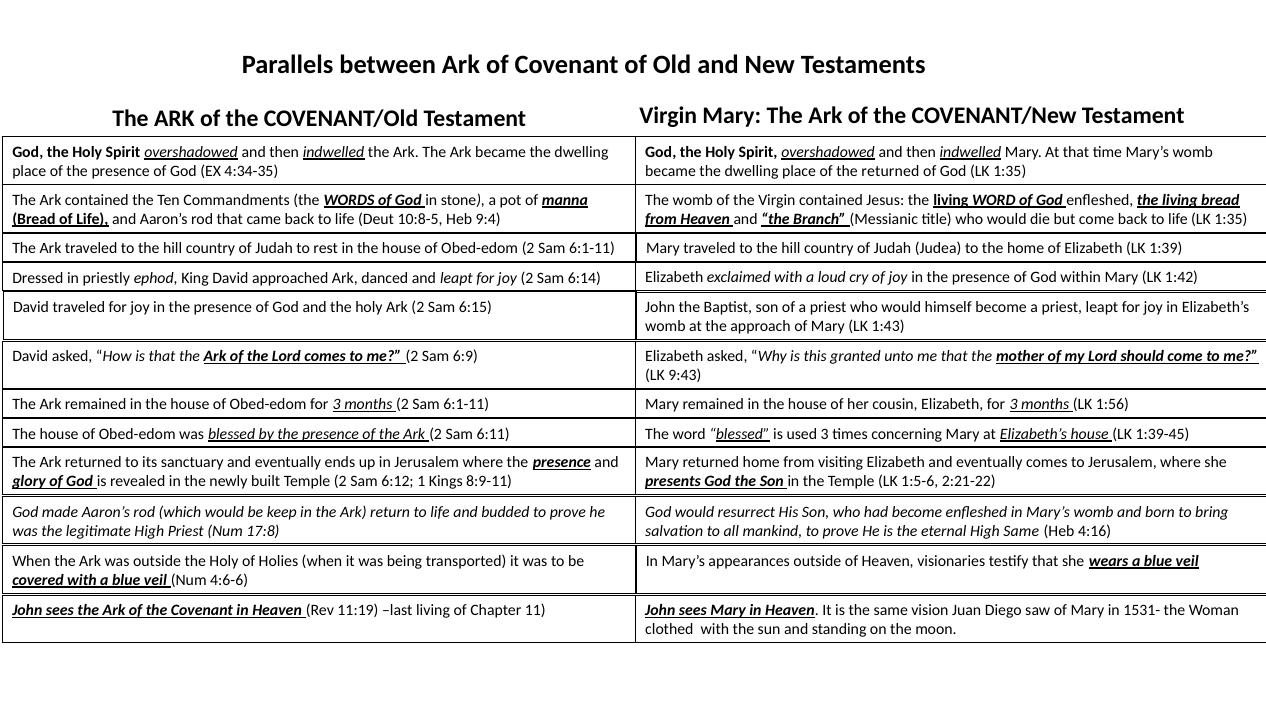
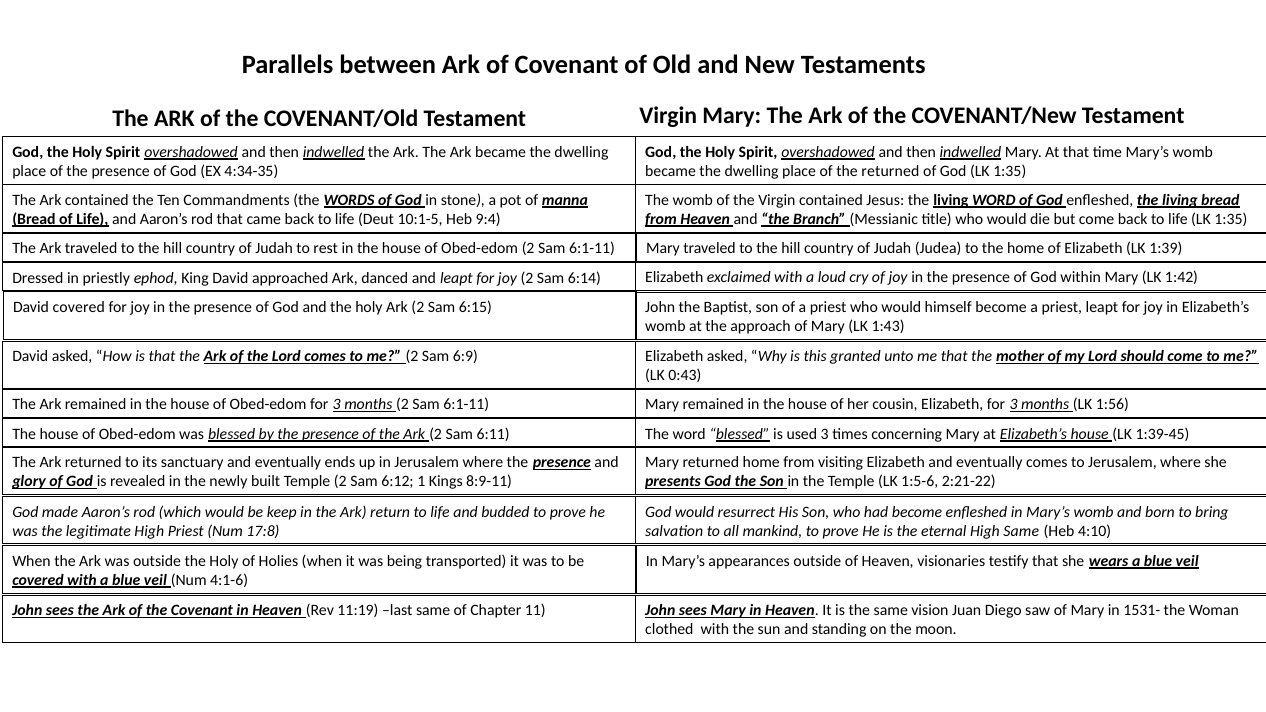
10:8-5: 10:8-5 -> 10:1-5
David traveled: traveled -> covered
9:43: 9:43 -> 0:43
4:16: 4:16 -> 4:10
4:6-6: 4:6-6 -> 4:1-6
last living: living -> same
